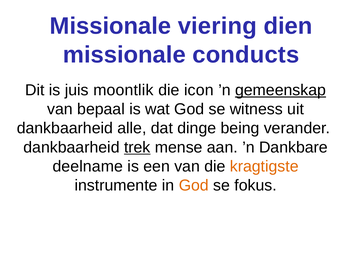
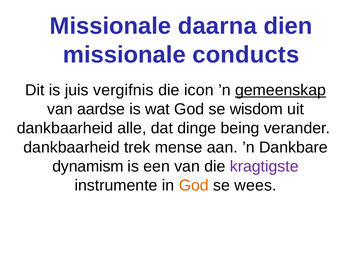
viering: viering -> daarna
moontlik: moontlik -> vergifnis
bepaal: bepaal -> aardse
witness: witness -> wisdom
trek underline: present -> none
deelname: deelname -> dynamism
kragtigste colour: orange -> purple
fokus: fokus -> wees
